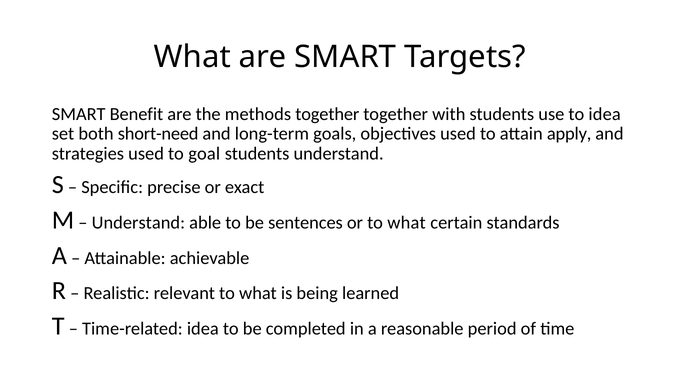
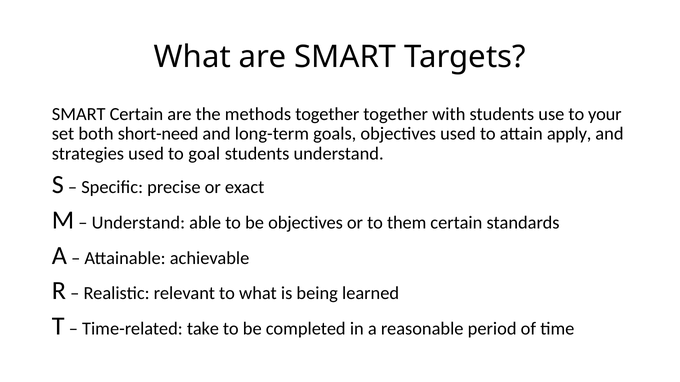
SMART Benefit: Benefit -> Certain
to idea: idea -> your
be sentences: sentences -> objectives
or to what: what -> them
Time-related idea: idea -> take
